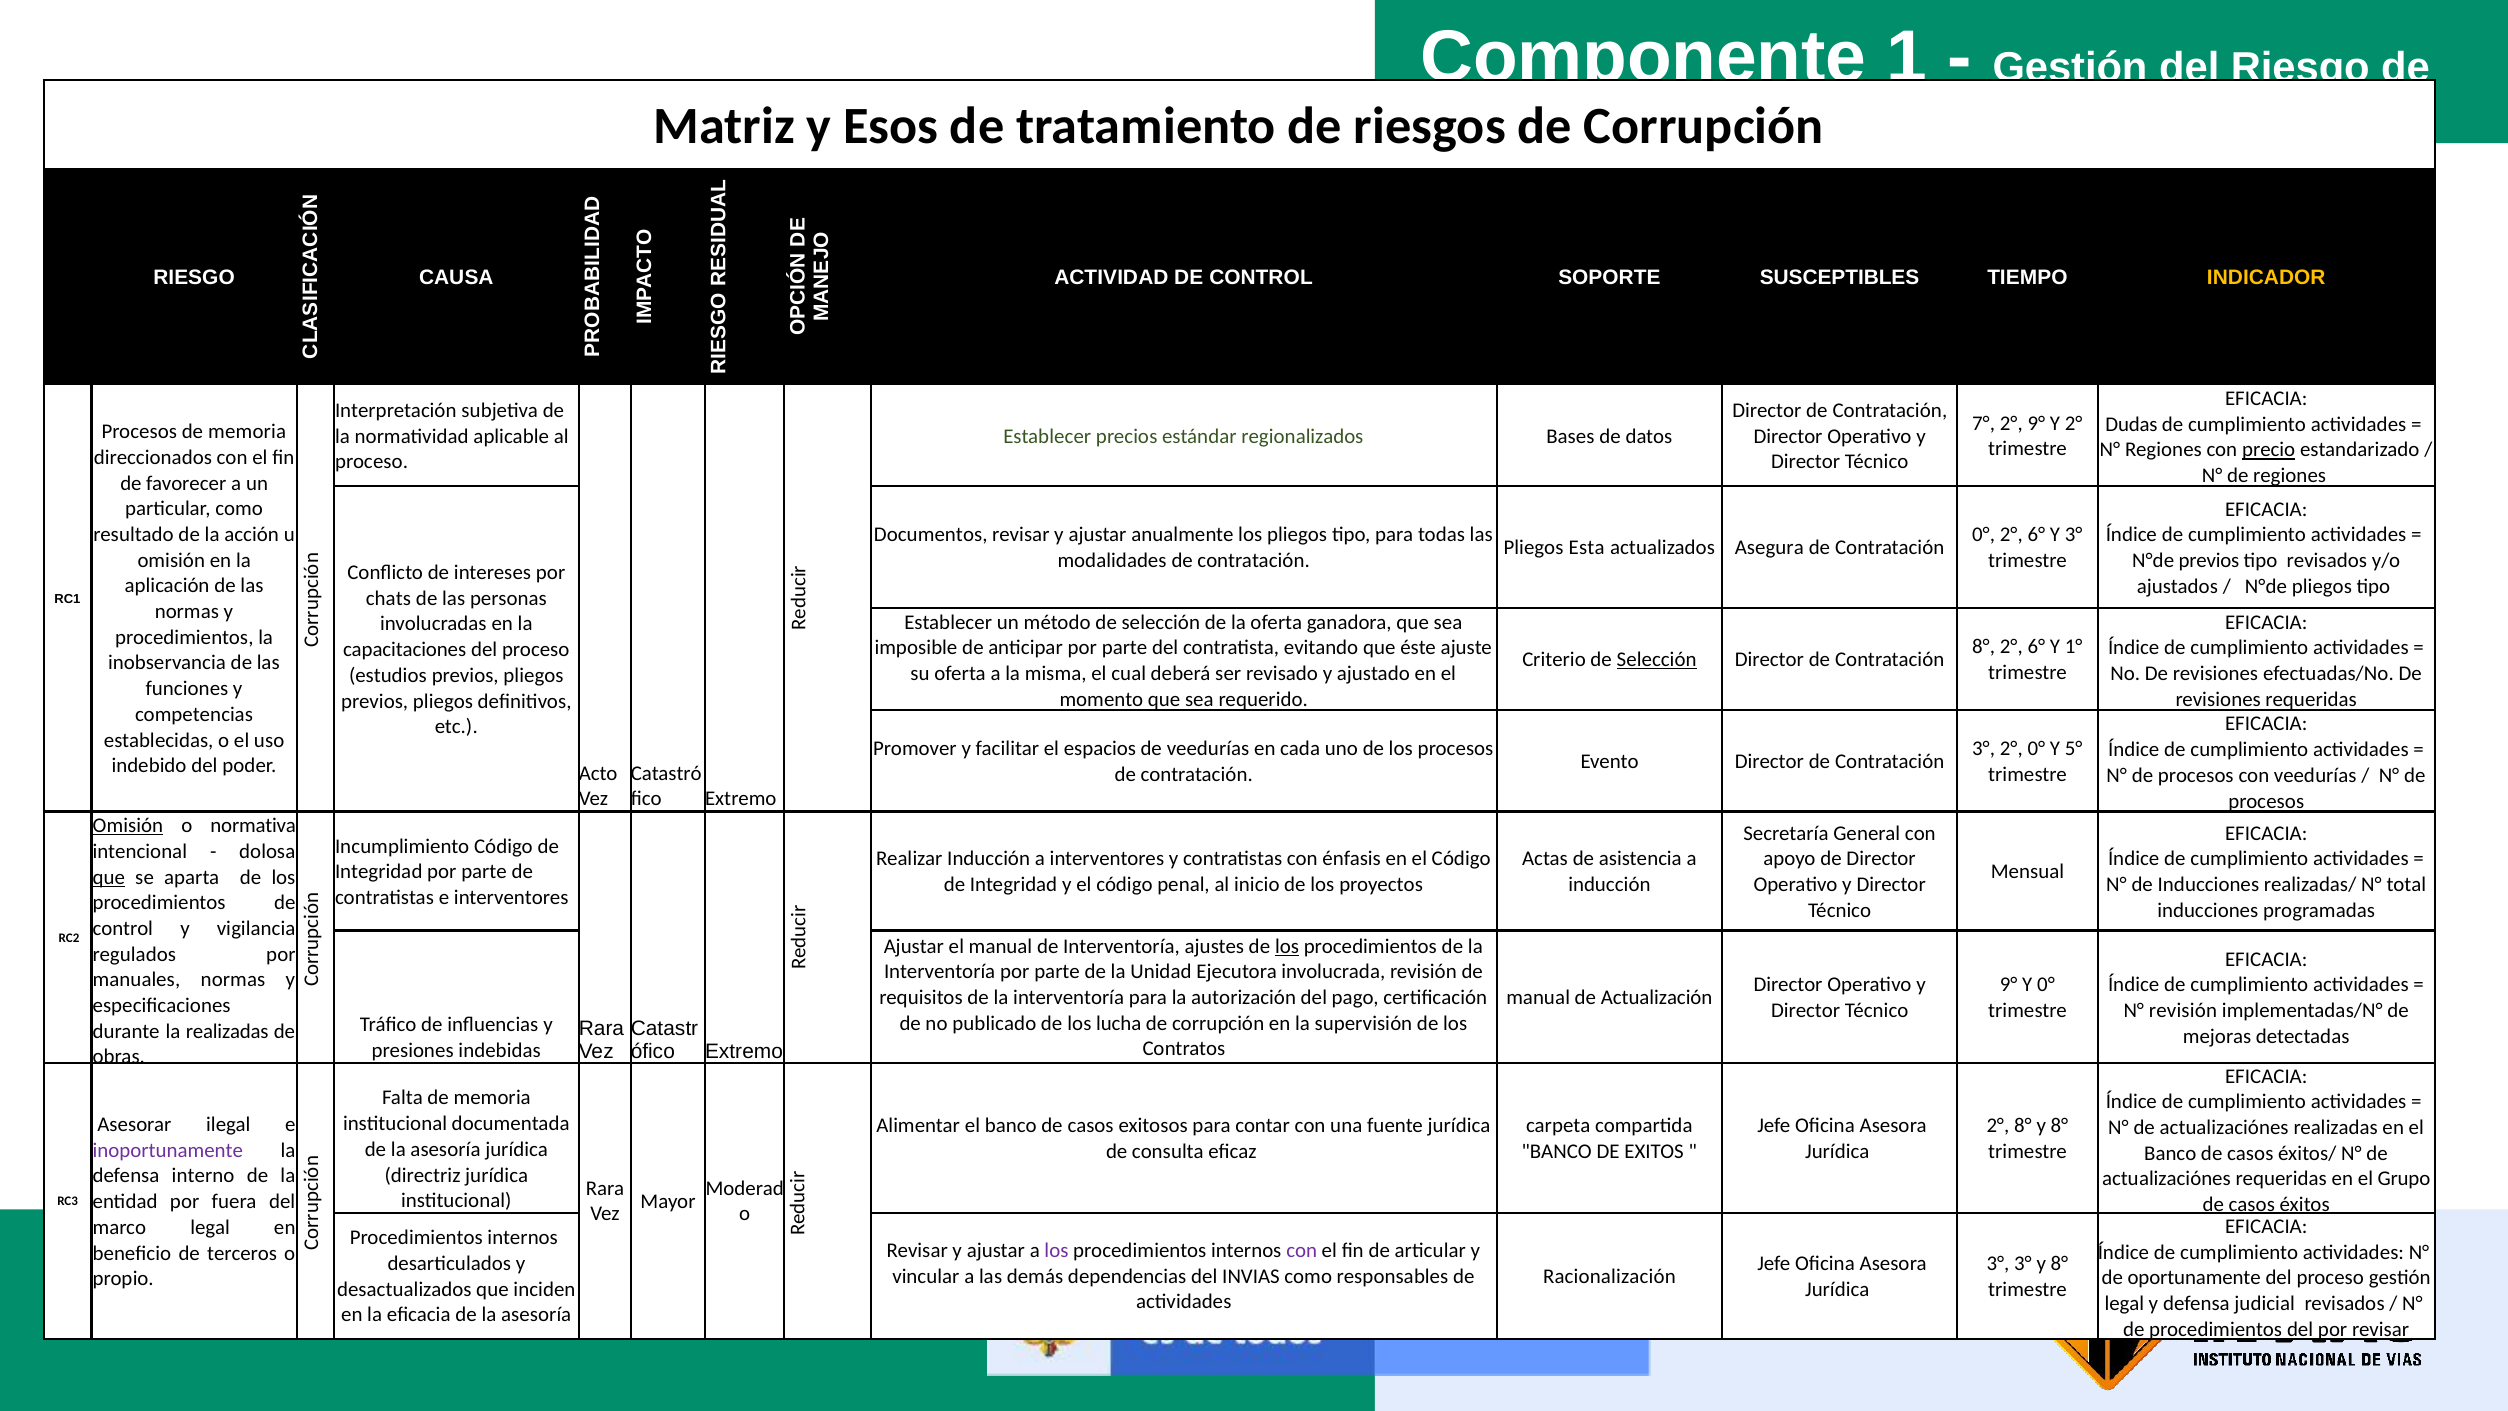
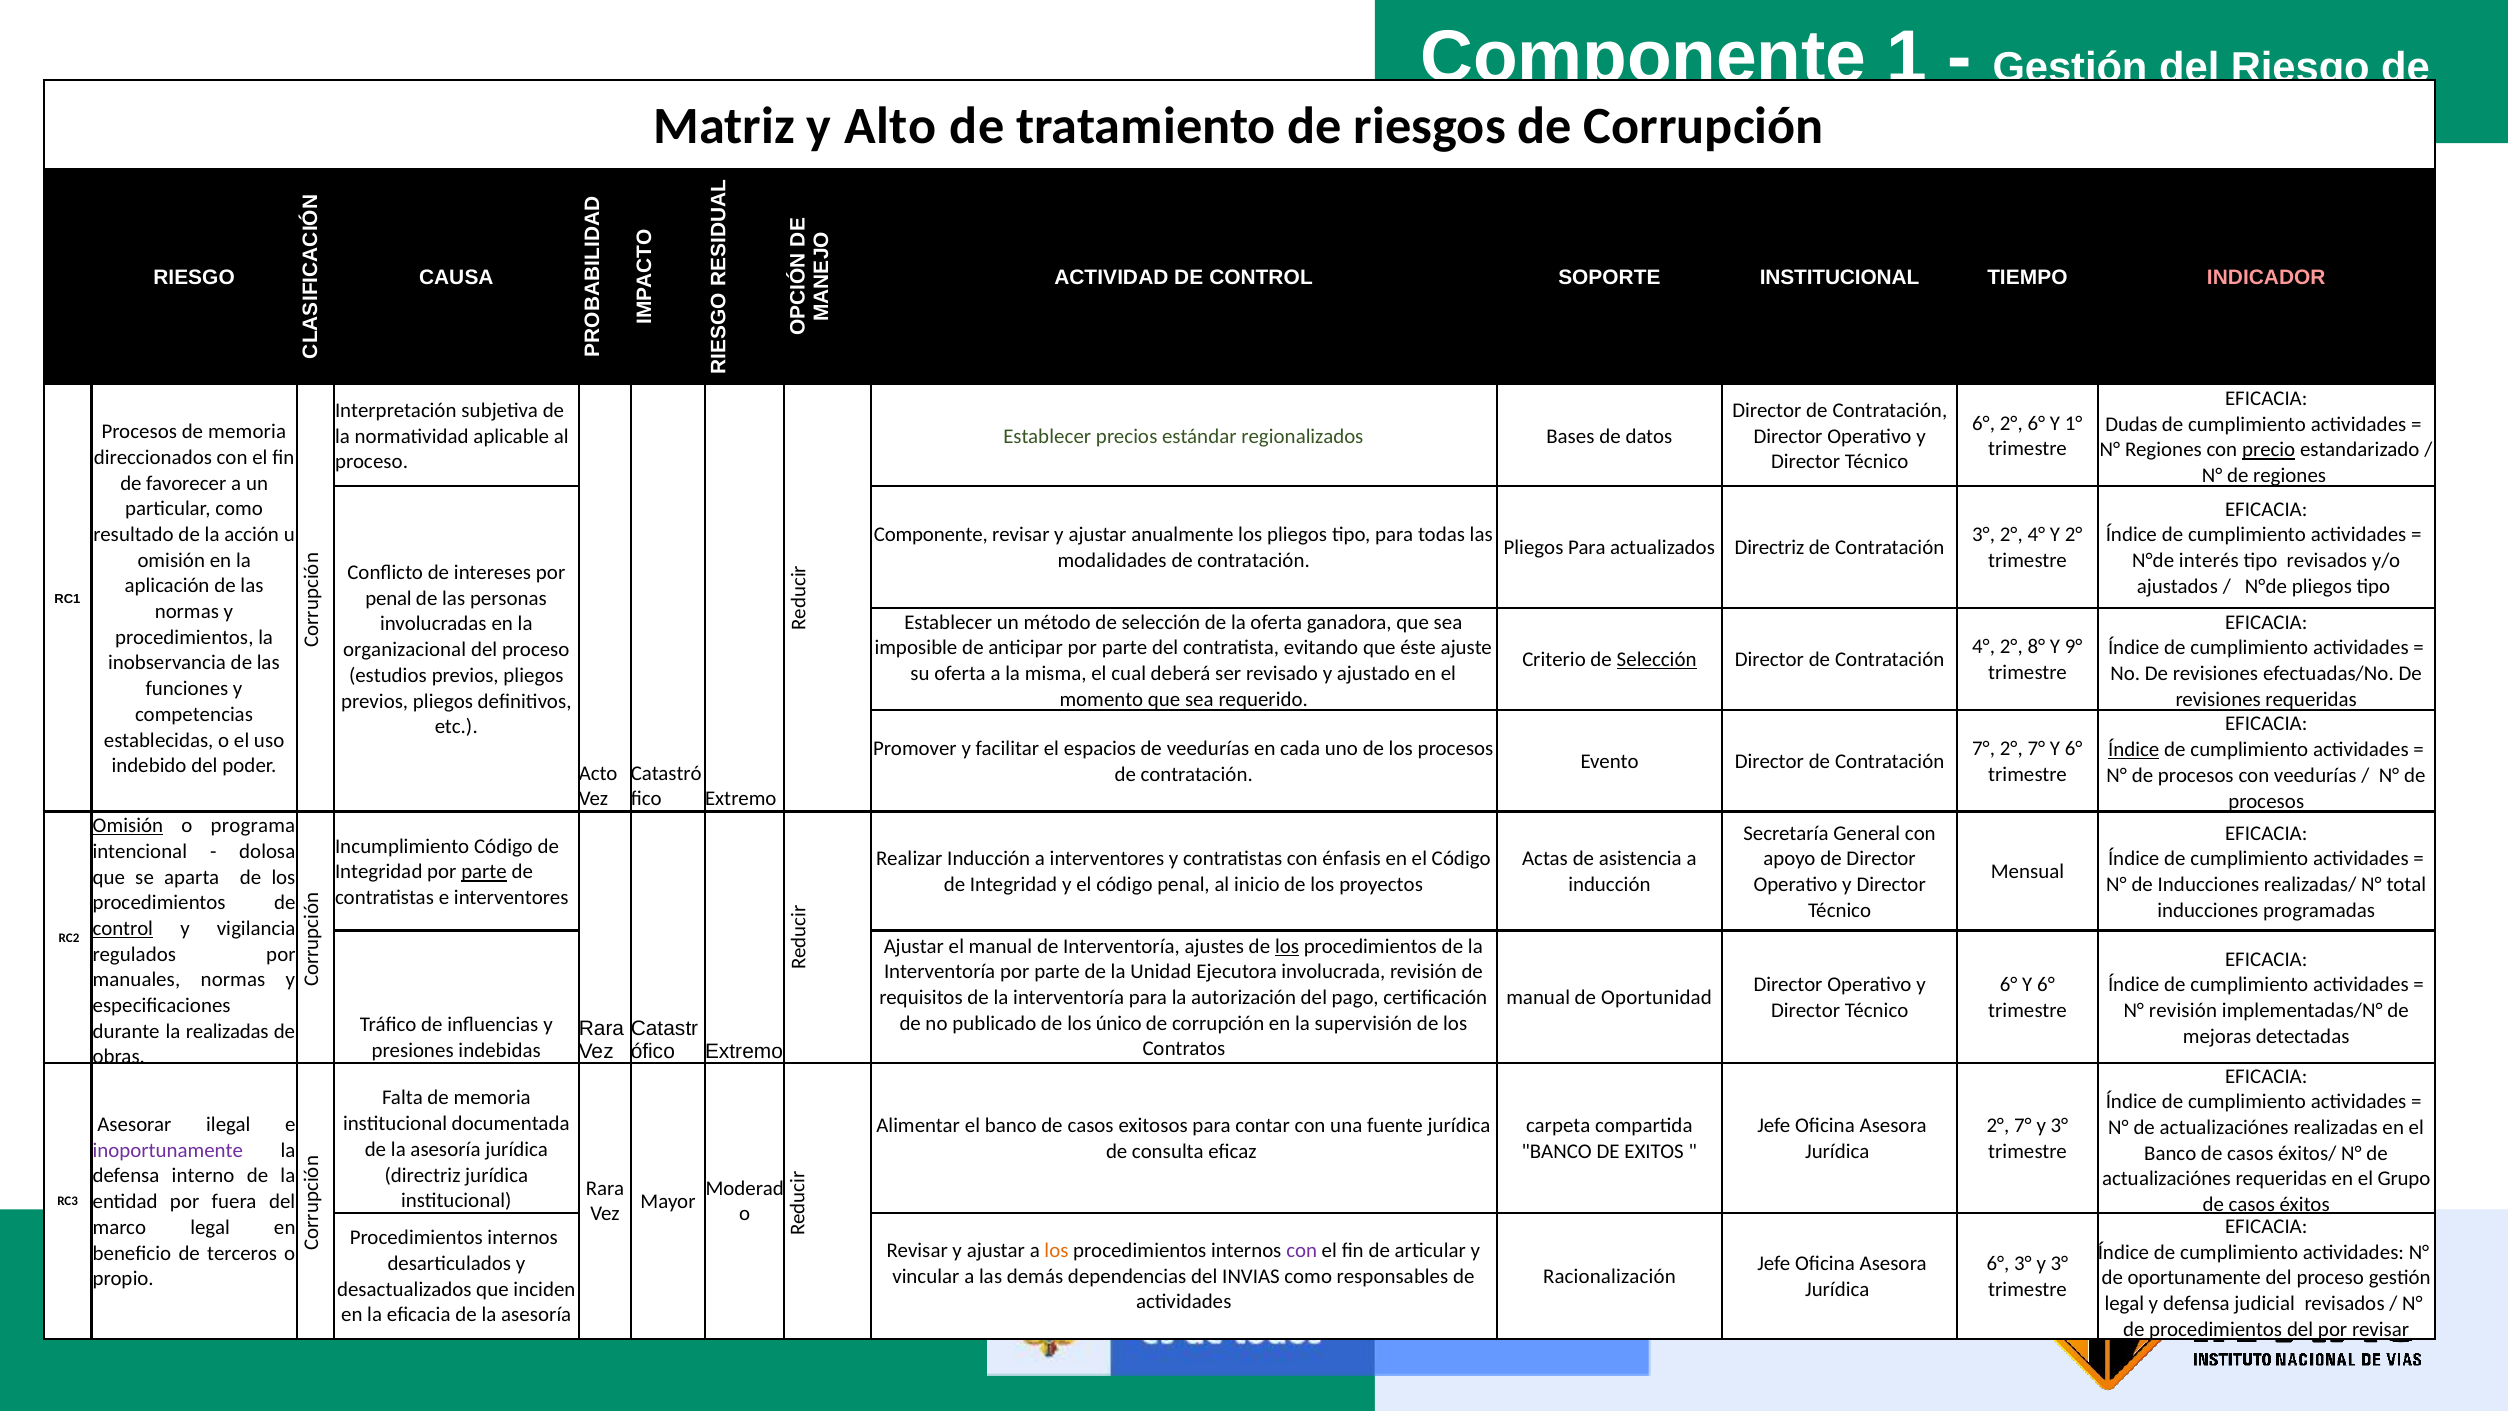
Esos: Esos -> Alto
SOPORTE SUSCEPTIBLES: SUSCEPTIBLES -> INSTITUCIONAL
INDICADOR colour: yellow -> pink
7° at (1984, 423): 7° -> 6°
2° 9°: 9° -> 6°
Y 2°: 2° -> 1°
Documentos at (931, 535): Documentos -> Componente
0° at (1984, 535): 0° -> 3°
6° at (2036, 535): 6° -> 4°
Y 3°: 3° -> 2°
Pliegos Esta: Esta -> Para
actualizados Asegura: Asegura -> Directriz
N°de previos: previos -> interés
chats at (388, 598): chats -> penal
8° at (1984, 647): 8° -> 4°
6° at (2036, 647): 6° -> 8°
1°: 1° -> 9°
capacitaciones: capacitaciones -> organizacional
3° at (1984, 749): 3° -> 7°
0° at (2036, 749): 0° -> 7°
5° at (2074, 749): 5° -> 6°
Índice at (2134, 750) underline: none -> present
normativa: normativa -> programa
parte at (484, 872) underline: none -> present
que at (109, 877) underline: present -> none
control at (123, 928) underline: none -> present
9° at (2009, 985): 9° -> 6°
0° at (2046, 985): 0° -> 6°
Actualización: Actualización -> Oportunidad
lucha: lucha -> único
8° at (2023, 1125): 8° -> 7°
8° at (2059, 1125): 8° -> 3°
los at (1057, 1250) colour: purple -> orange
3° at (1998, 1263): 3° -> 6°
3° y 8°: 8° -> 3°
